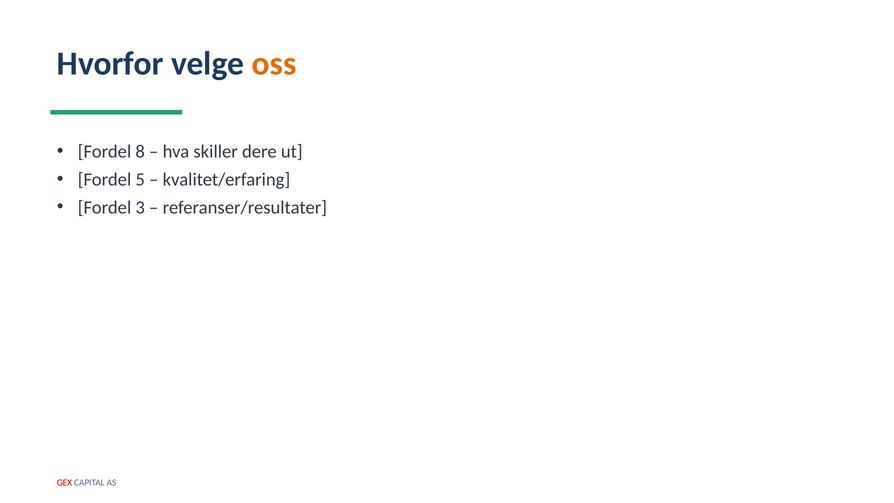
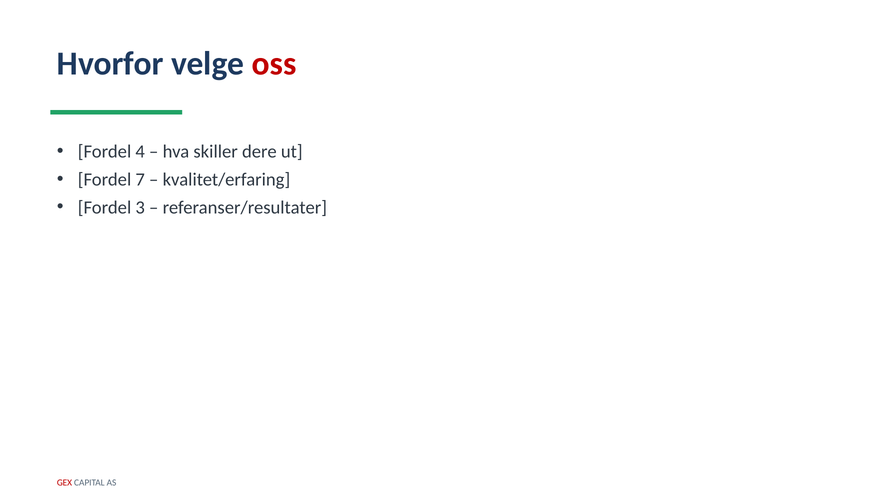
oss colour: orange -> red
8: 8 -> 4
5: 5 -> 7
